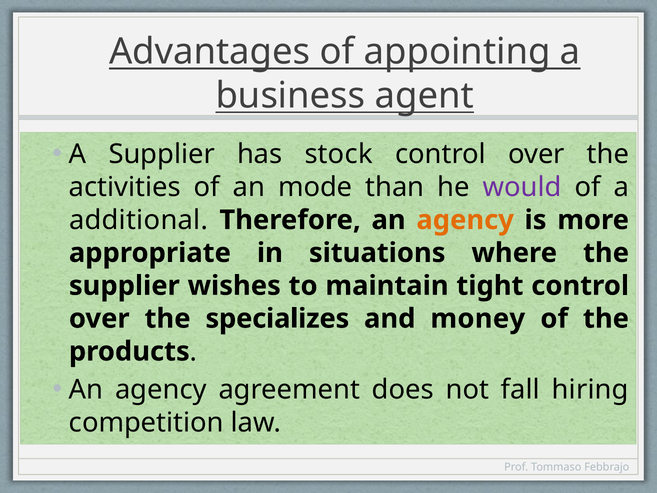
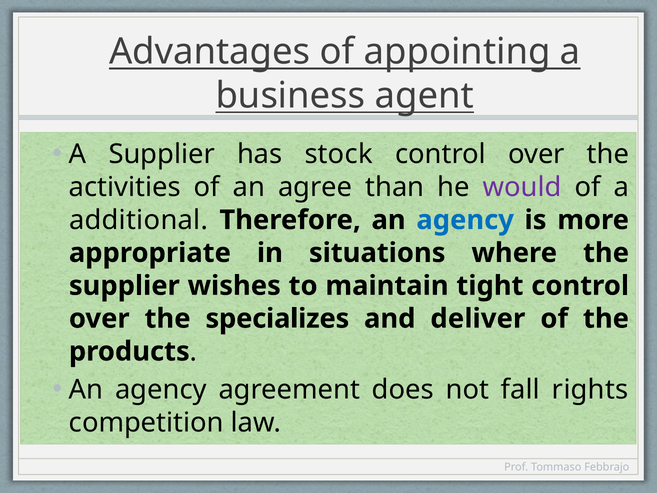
mode: mode -> agree
agency at (465, 220) colour: orange -> blue
money: money -> deliver
hiring: hiring -> rights
